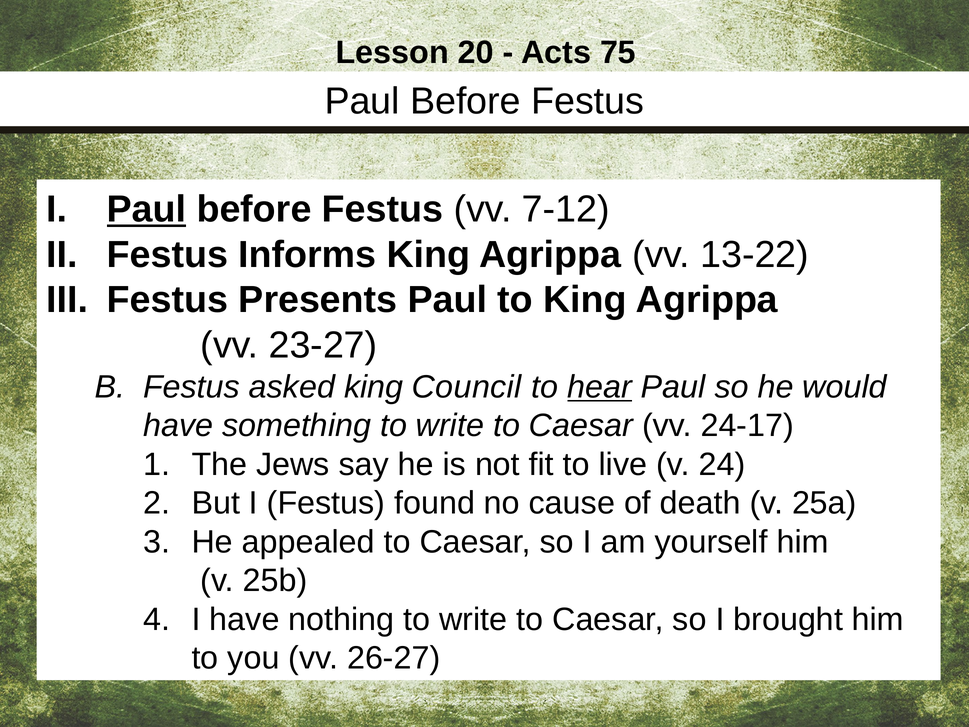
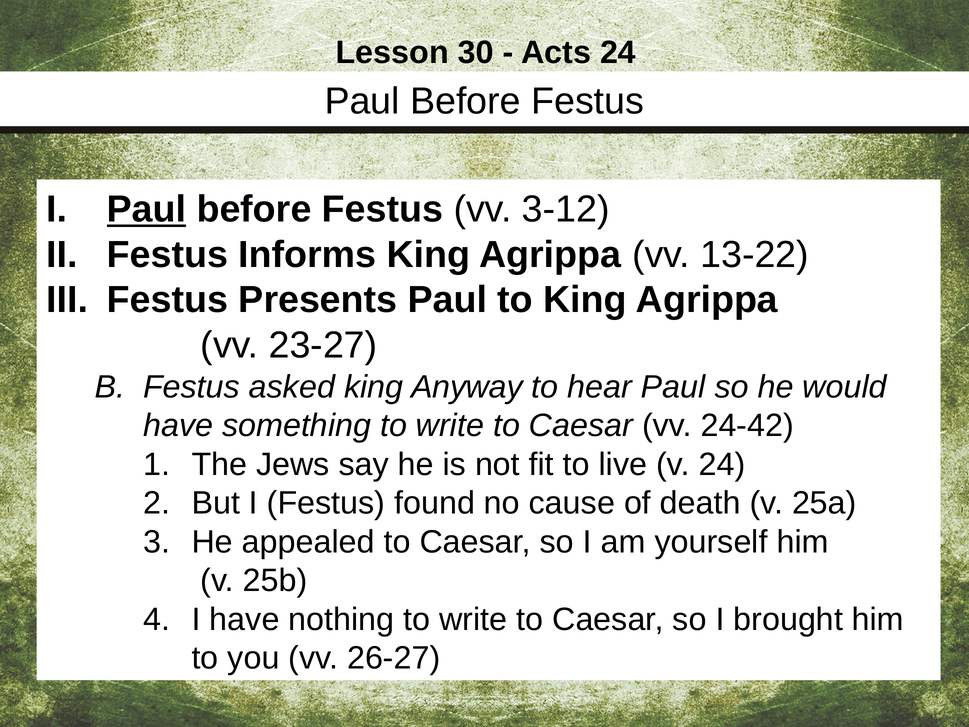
20: 20 -> 30
Acts 75: 75 -> 24
7-12: 7-12 -> 3-12
Council: Council -> Anyway
hear underline: present -> none
24-17: 24-17 -> 24-42
